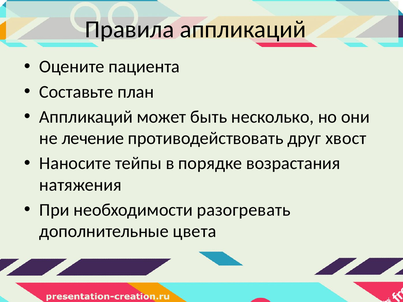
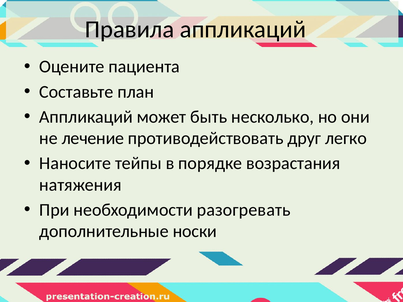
хвост: хвост -> легко
цвета: цвета -> носки
